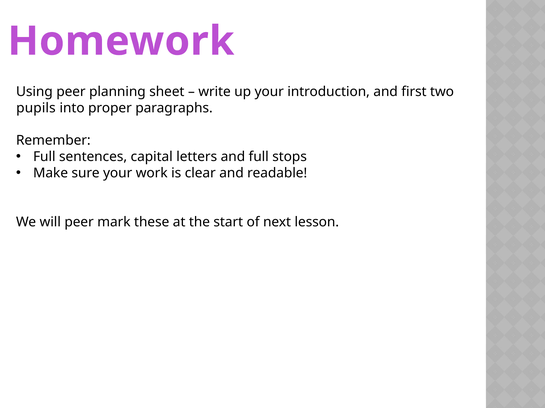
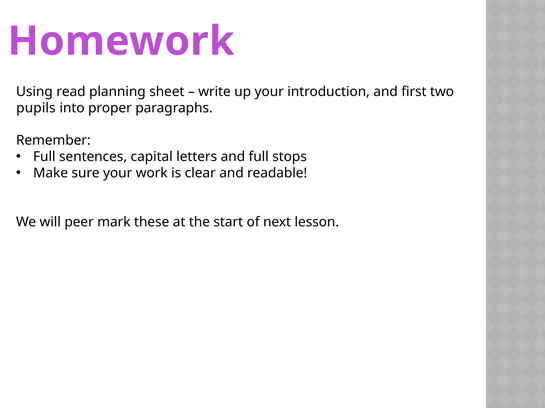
Using peer: peer -> read
